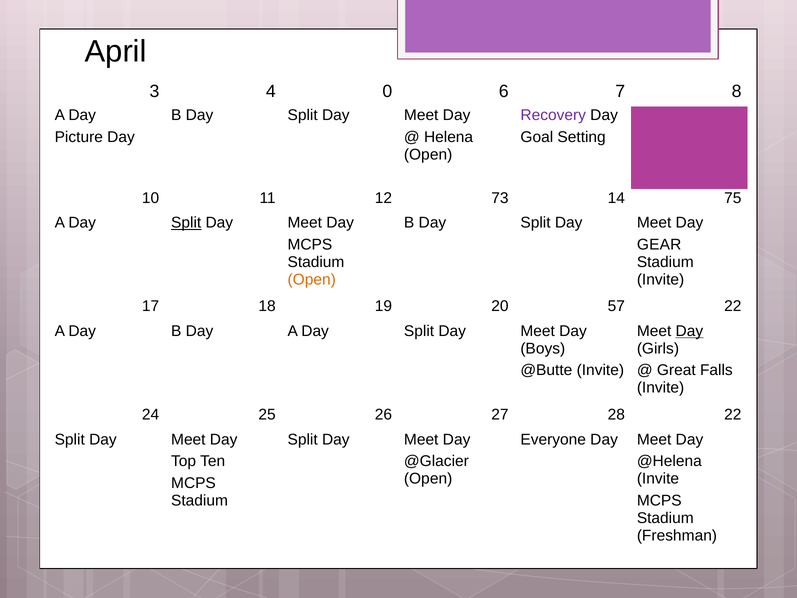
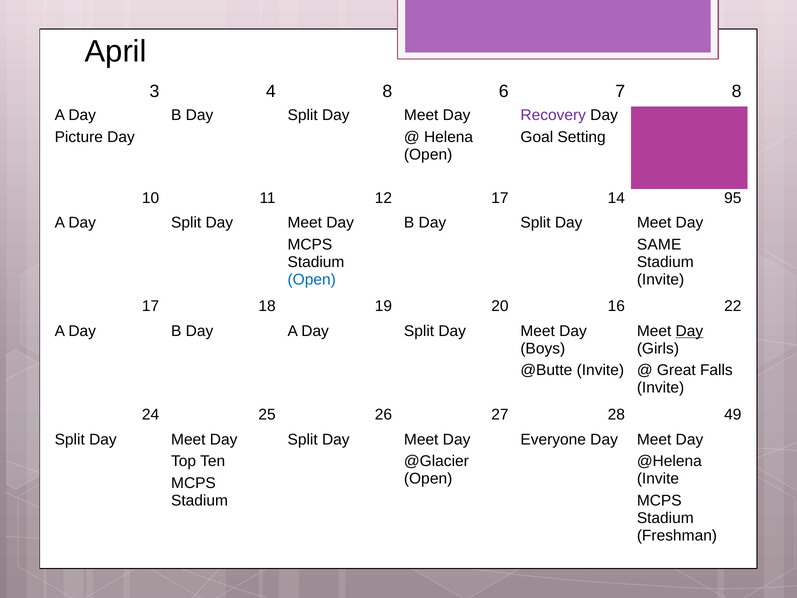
4 0: 0 -> 8
12 73: 73 -> 17
75: 75 -> 95
Split at (186, 223) underline: present -> none
GEAR: GEAR -> SAME
Open at (312, 279) colour: orange -> blue
57: 57 -> 16
28 22: 22 -> 49
